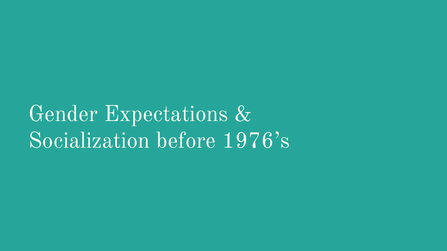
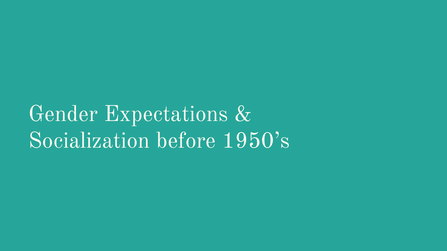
1976’s: 1976’s -> 1950’s
